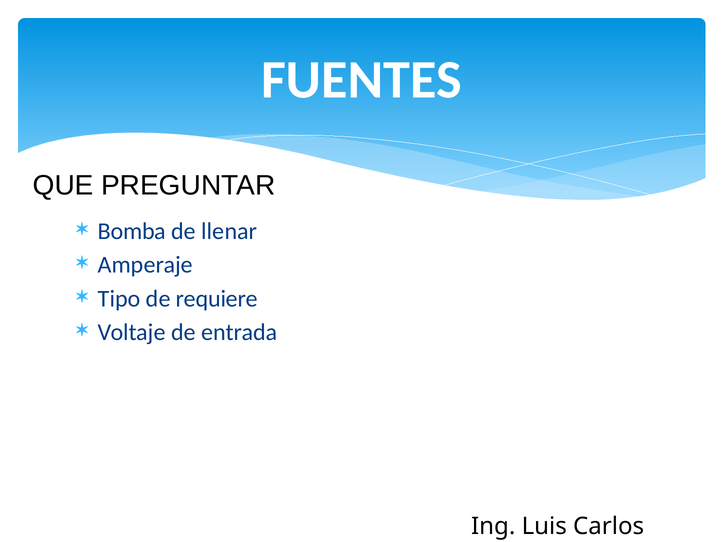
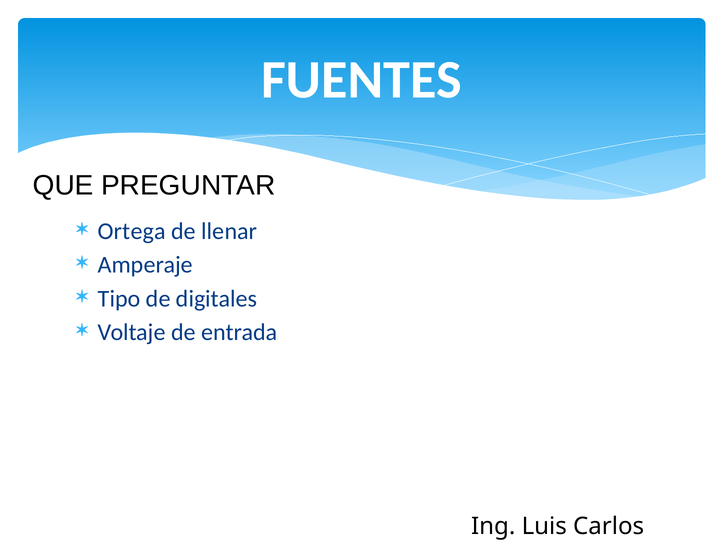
Bomba at (132, 231): Bomba -> Ortega
requiere: requiere -> digitales
